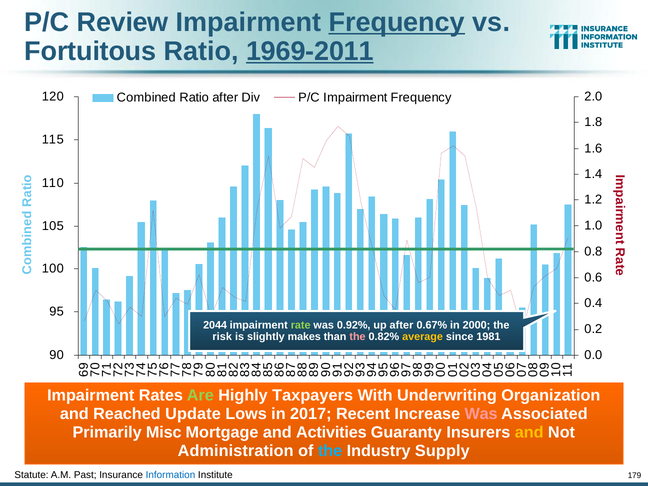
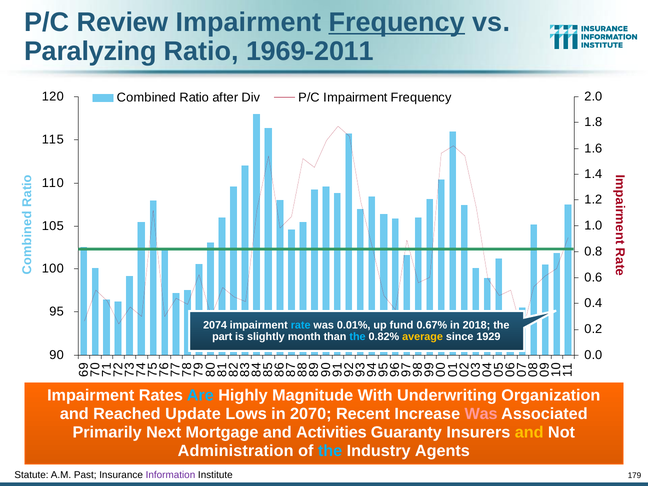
Fortuitous: Fortuitous -> Paralyzing
1969-2011 underline: present -> none
2044: 2044 -> 2074
rate colour: light green -> light blue
0.92%: 0.92% -> 0.01%
up after: after -> fund
2000: 2000 -> 2018
risk: risk -> part
makes: makes -> month
the at (358, 337) colour: pink -> light blue
1981: 1981 -> 1929
Are colour: light green -> light blue
Taxpayers: Taxpayers -> Magnitude
2017: 2017 -> 2070
Misc: Misc -> Next
Supply: Supply -> Agents
Information colour: blue -> purple
